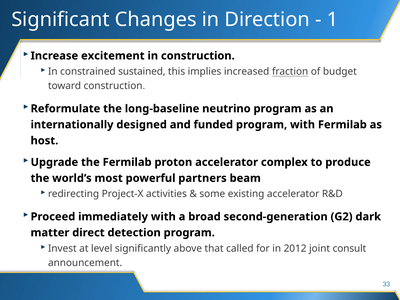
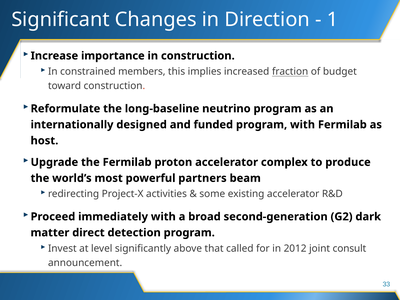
excitement: excitement -> importance
sustained: sustained -> members
